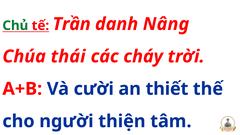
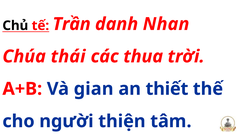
Chủ colour: green -> black
Nâng: Nâng -> Nhan
cháy: cháy -> thua
cười: cười -> gian
